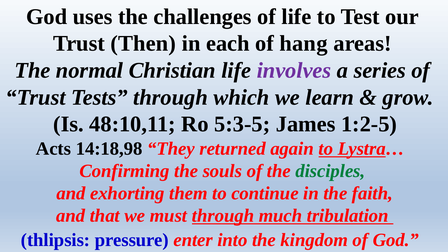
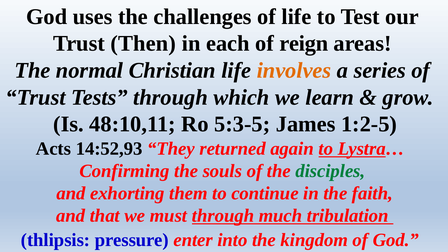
hang: hang -> reign
involves colour: purple -> orange
14:18,98: 14:18,98 -> 14:52,93
